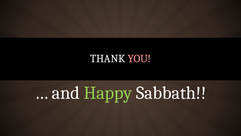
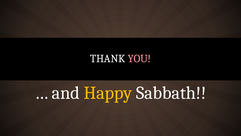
Happy colour: light green -> yellow
